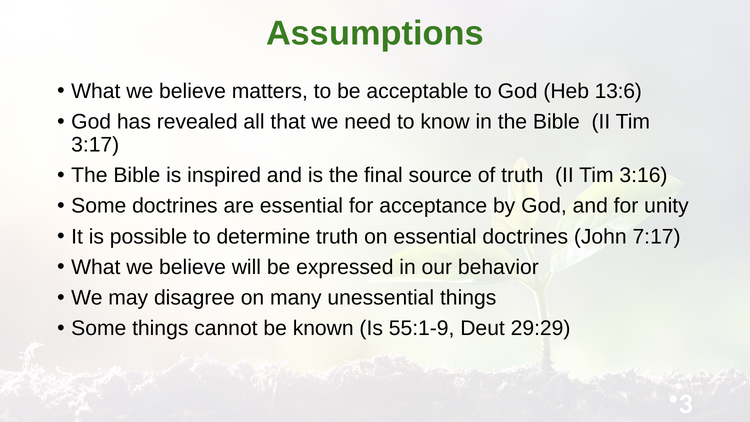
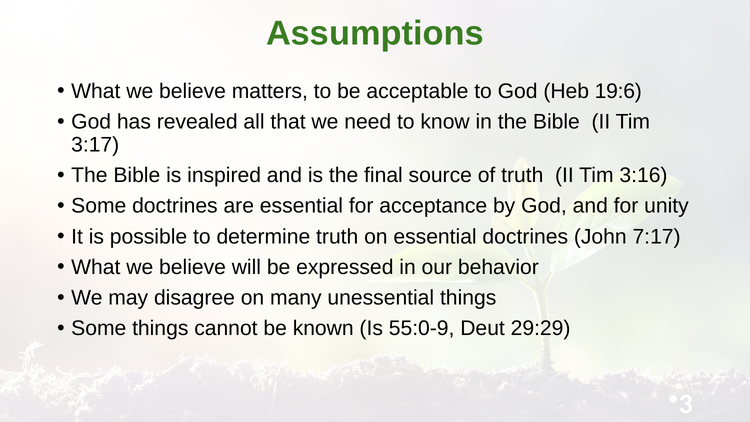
13:6: 13:6 -> 19:6
55:1-9: 55:1-9 -> 55:0-9
